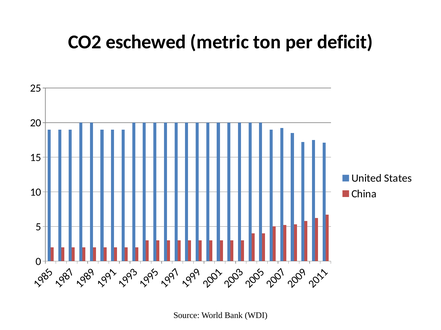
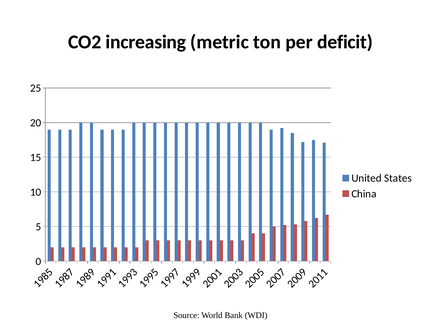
eschewed: eschewed -> increasing
